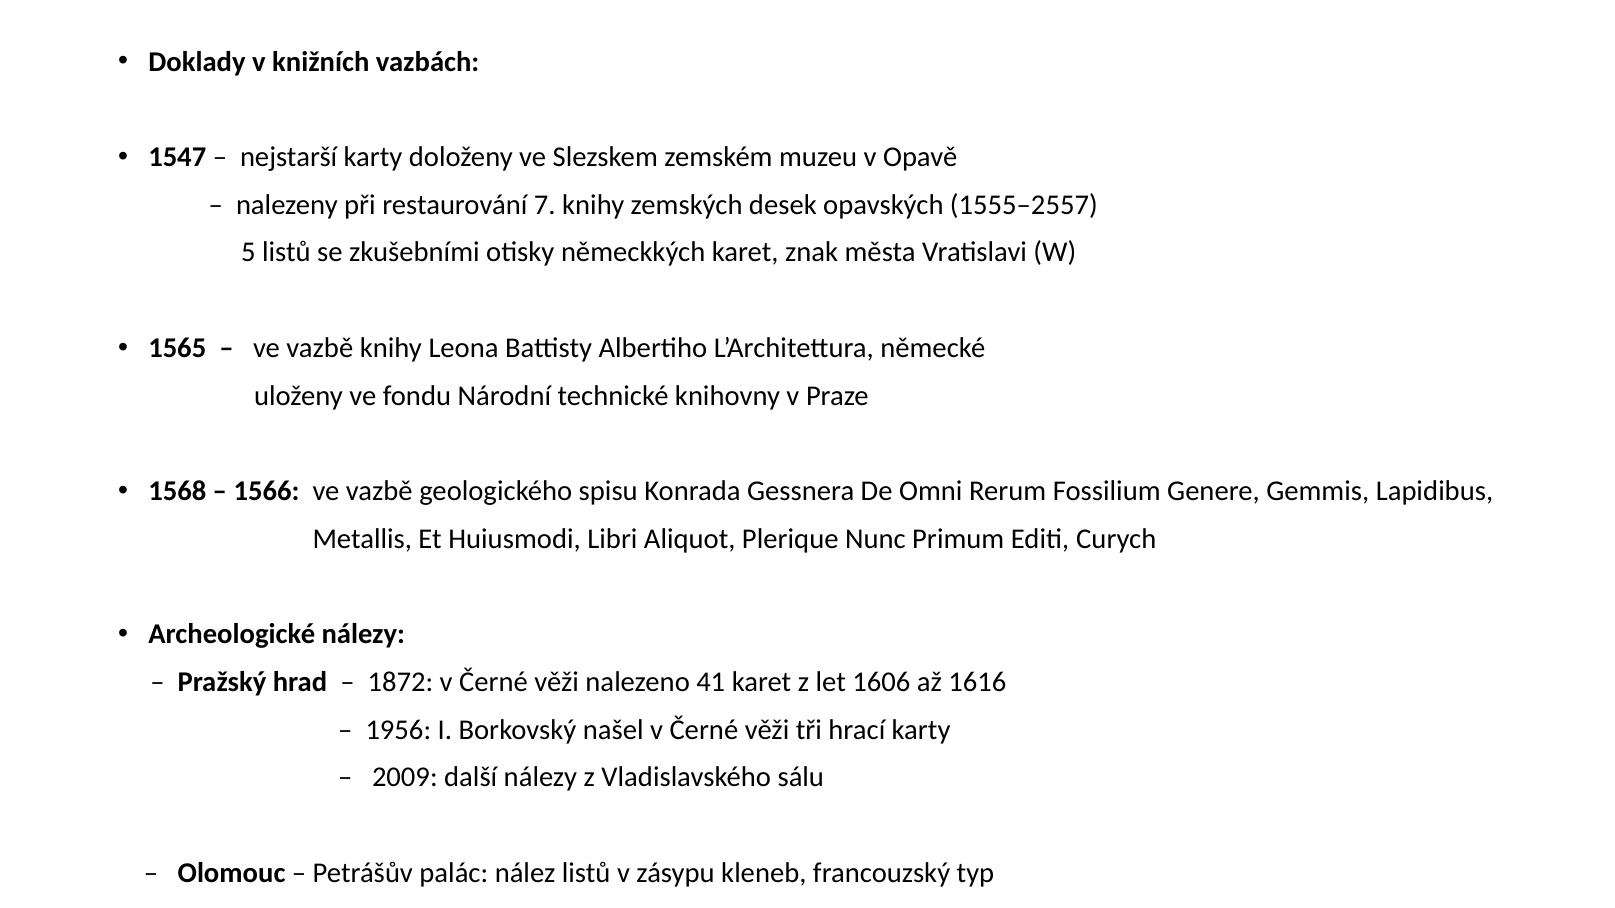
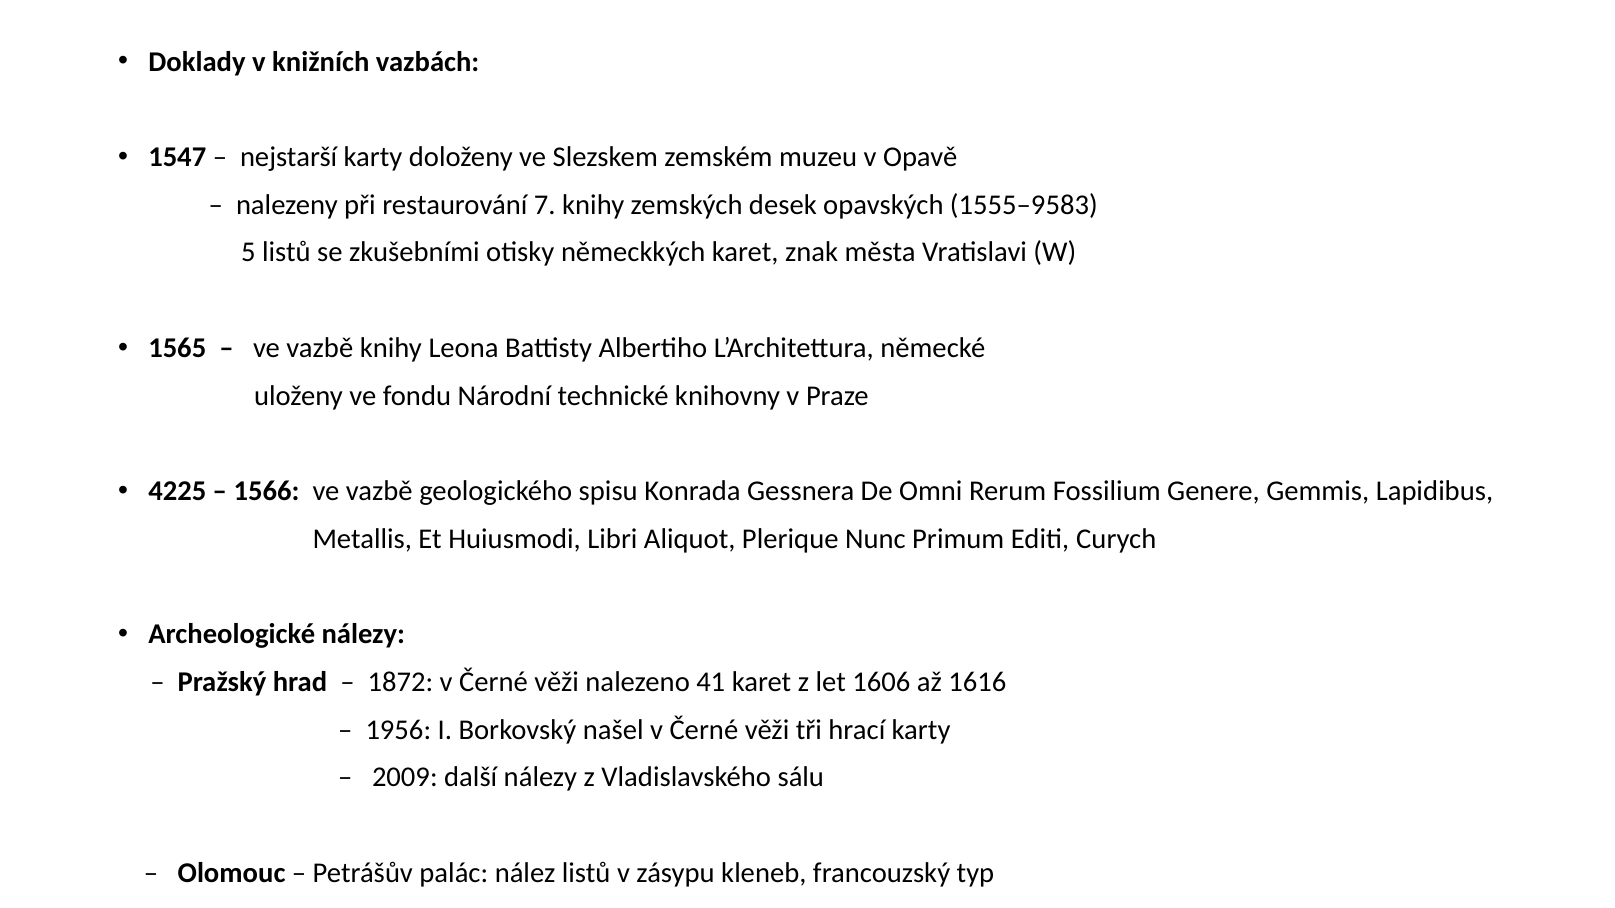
1555–2557: 1555–2557 -> 1555–9583
1568: 1568 -> 4225
